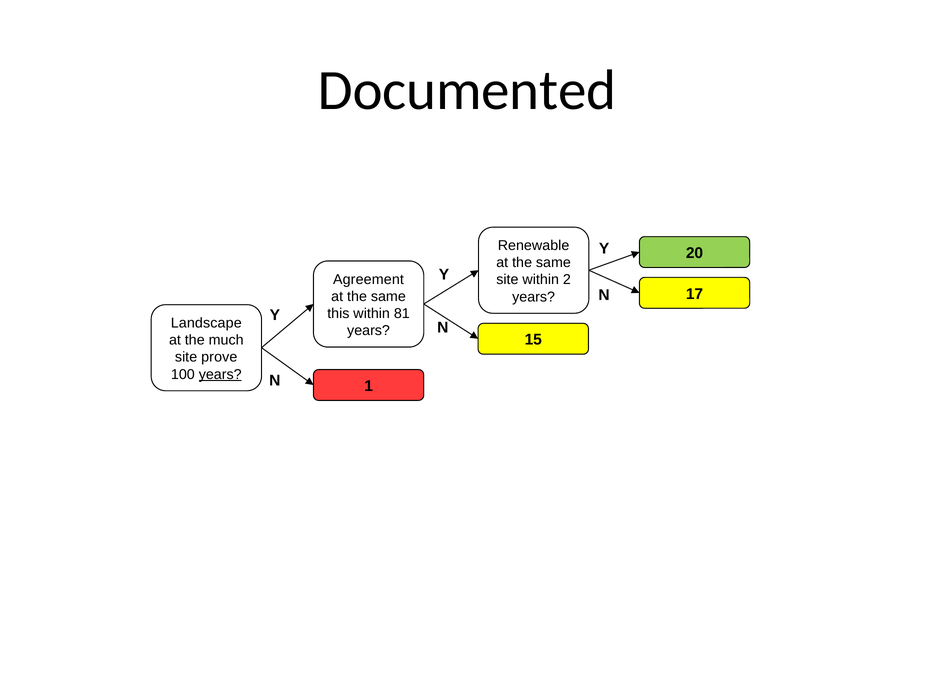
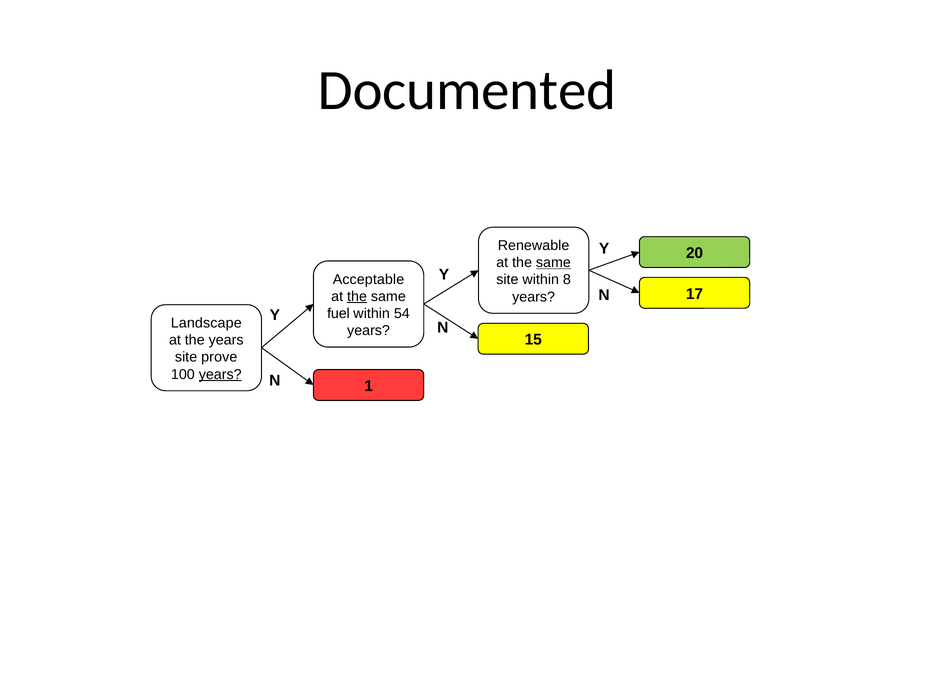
same at (553, 263) underline: none -> present
Agreement: Agreement -> Acceptable
2: 2 -> 8
the at (357, 297) underline: none -> present
this: this -> fuel
81: 81 -> 54
the much: much -> years
